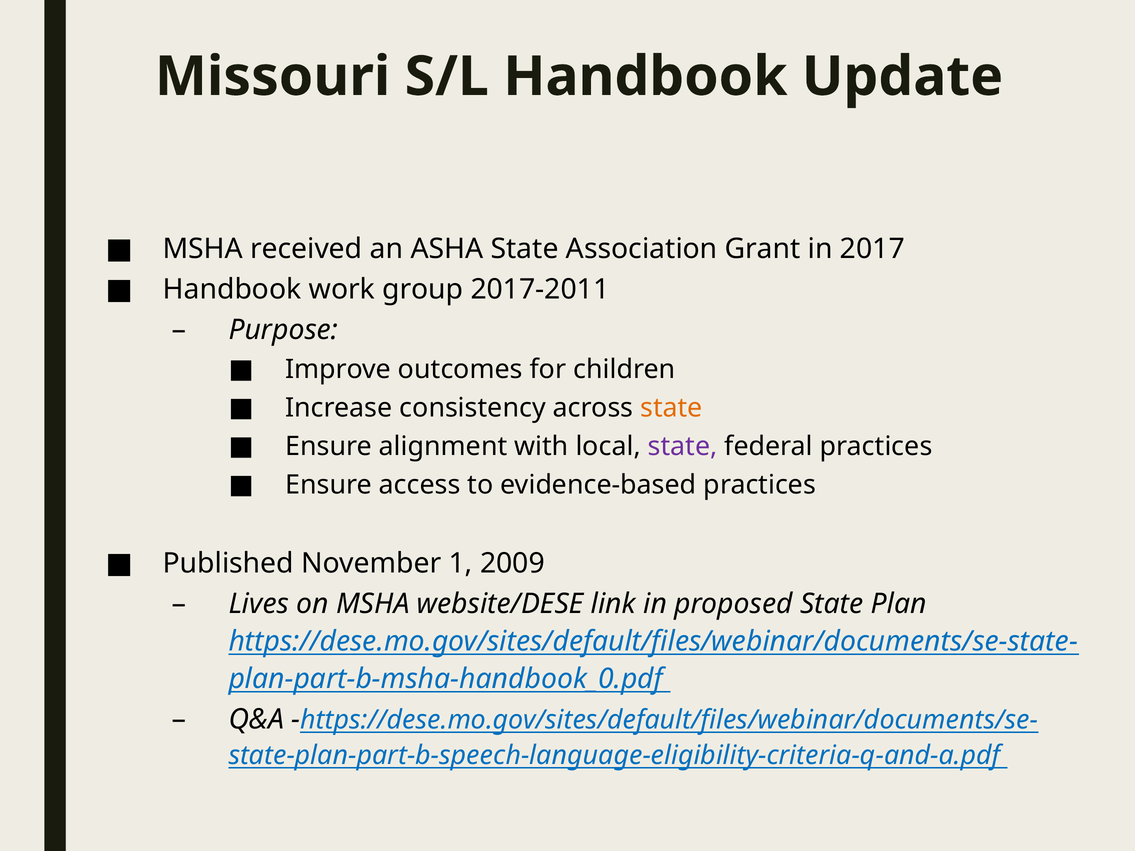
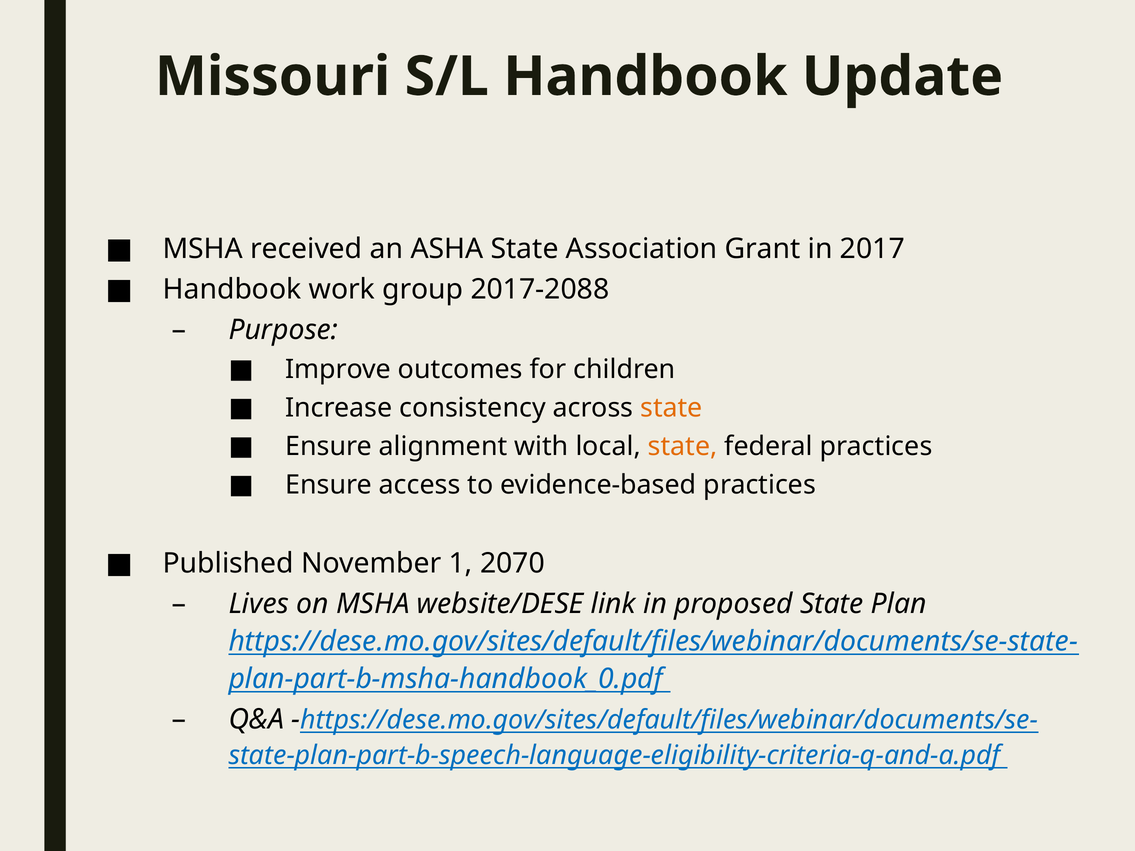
2017-2011: 2017-2011 -> 2017-2088
state at (683, 447) colour: purple -> orange
2009: 2009 -> 2070
